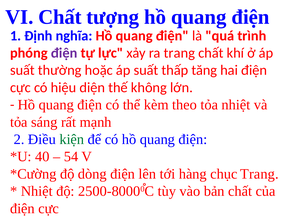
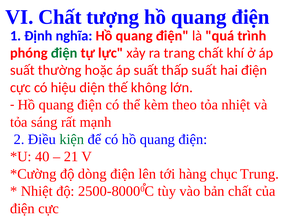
điện at (64, 53) colour: purple -> green
thấp tăng: tăng -> suất
54: 54 -> 21
chục Trang: Trang -> Trung
